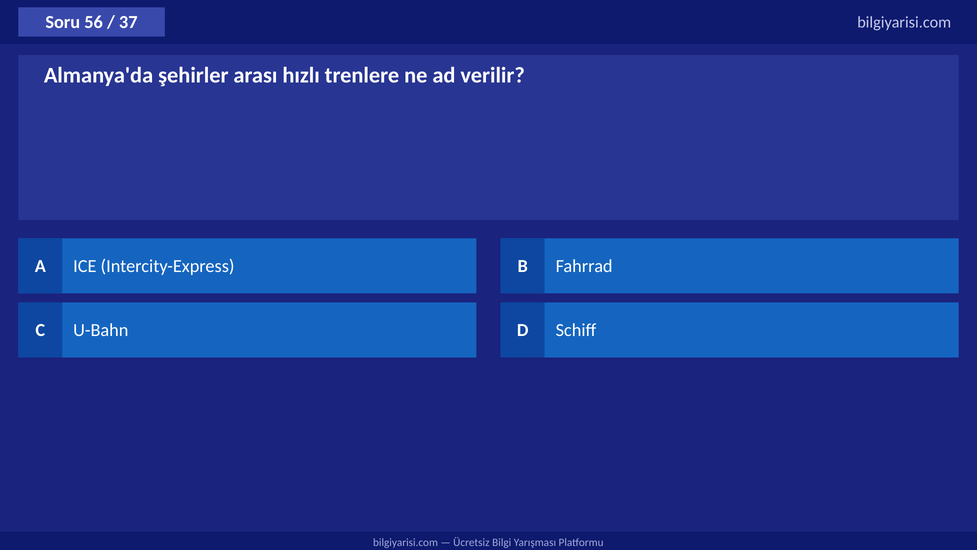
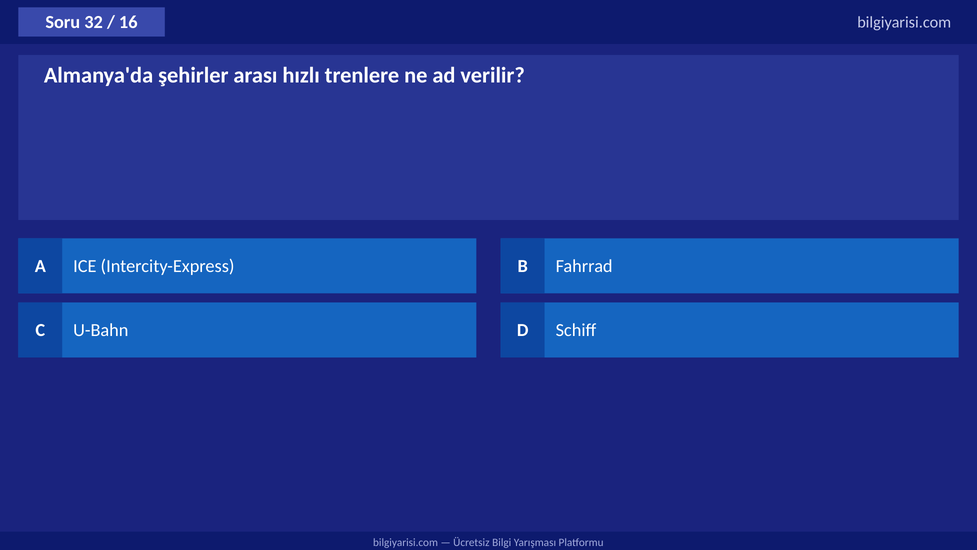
56: 56 -> 32
37: 37 -> 16
